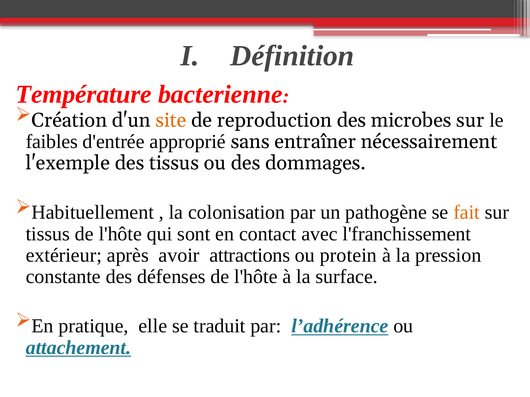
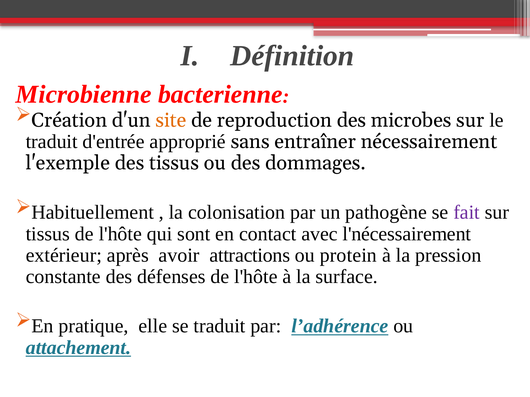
Température: Température -> Microbienne
faibles at (52, 142): faibles -> traduit
fait colour: orange -> purple
l'franchissement: l'franchissement -> l'nécessairement
